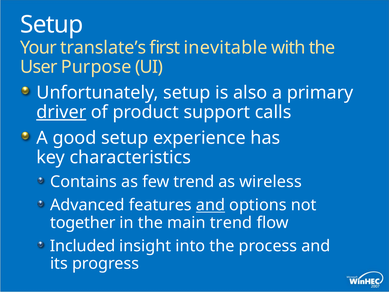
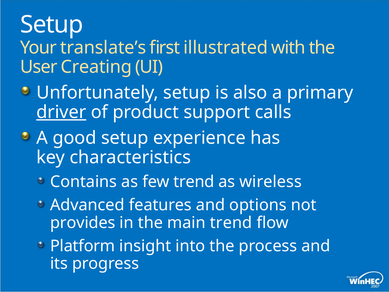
inevitable: inevitable -> illustrated
Purpose: Purpose -> Creating
and at (210, 205) underline: present -> none
together: together -> provides
Included: Included -> Platform
